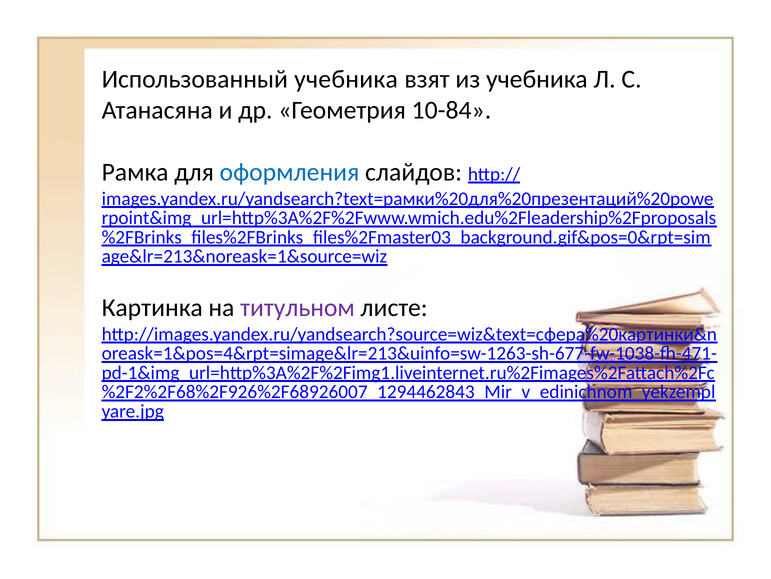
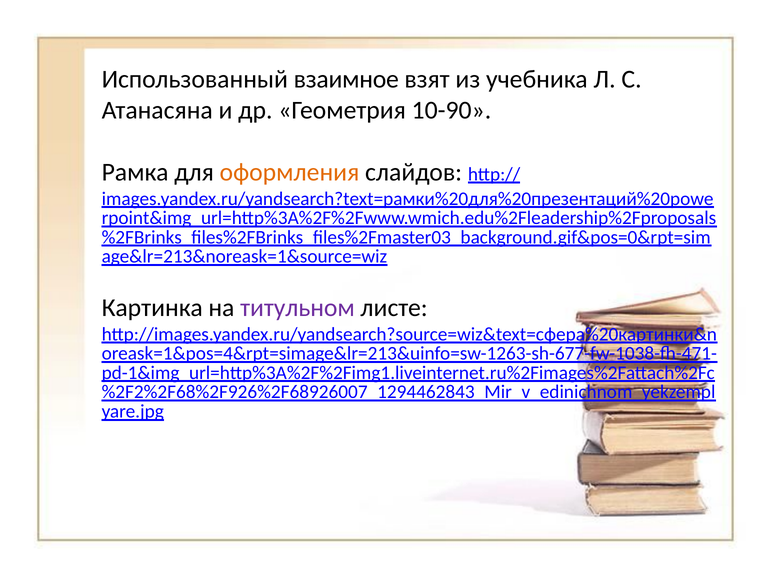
Использованный учебника: учебника -> взаимное
10-84: 10-84 -> 10-90
оформления colour: blue -> orange
